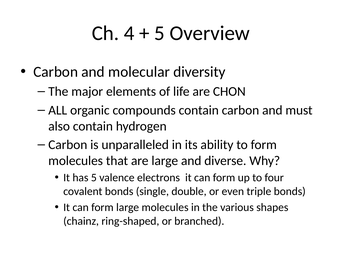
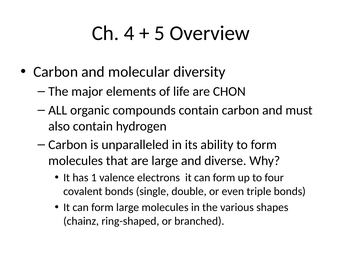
has 5: 5 -> 1
